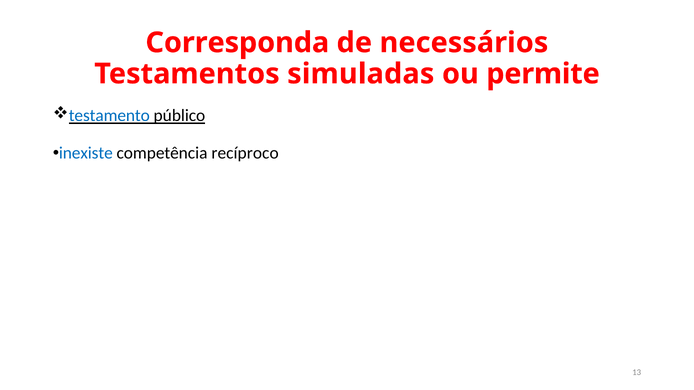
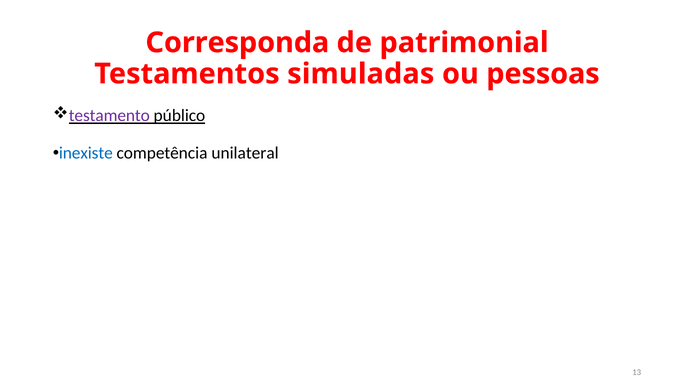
necessários: necessários -> patrimonial
permite: permite -> pessoas
testamento colour: blue -> purple
recíproco: recíproco -> unilateral
